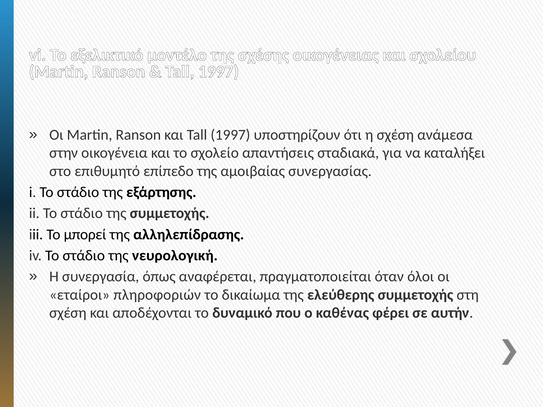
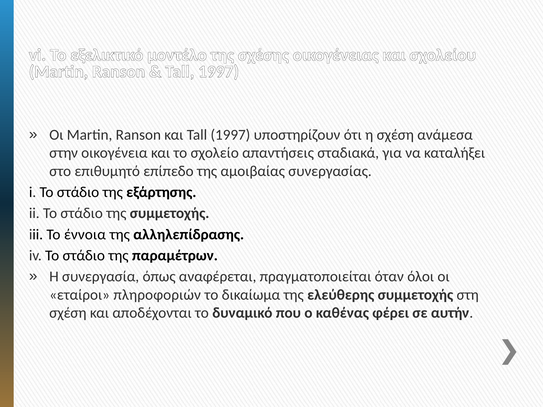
μπορεί: μπορεί -> έννοια
νευρολογική: νευρολογική -> παραμέτρων
